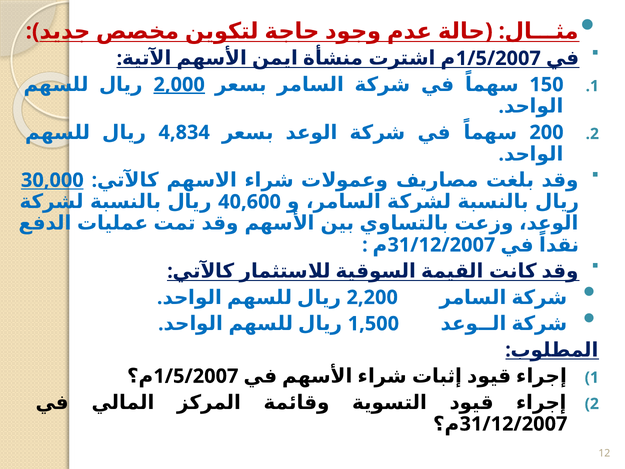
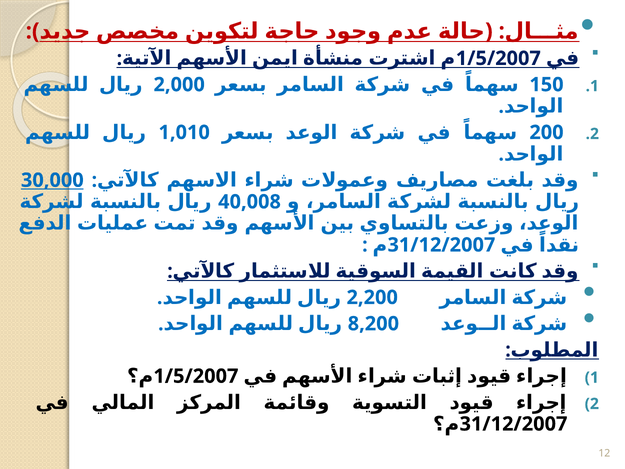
2,000 underline: present -> none
4,834: 4,834 -> 1,010
40,600: 40,600 -> 40,008
1,500: 1,500 -> 8,200
